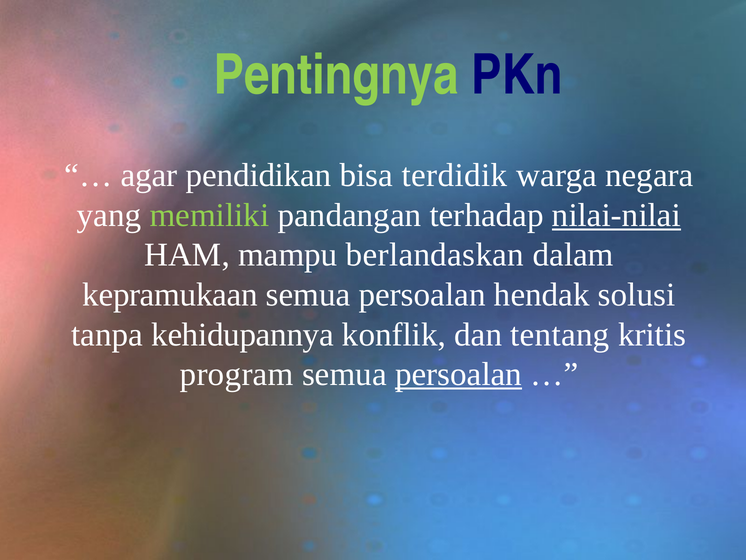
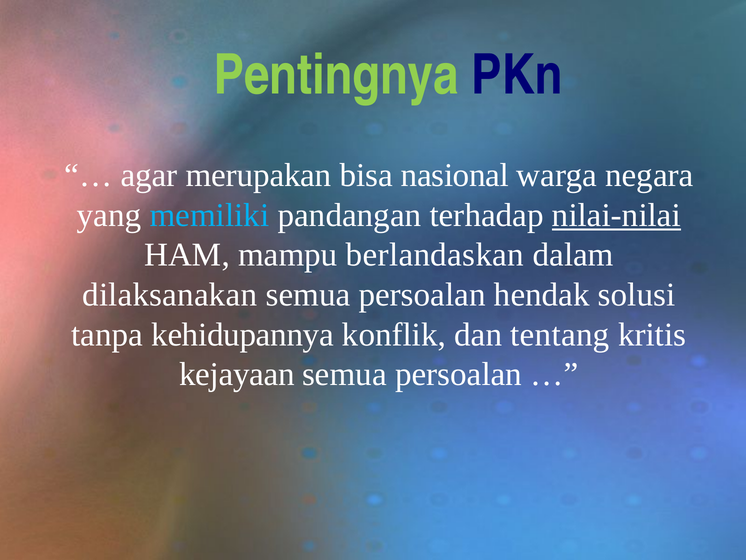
pendidikan: pendidikan -> merupakan
terdidik: terdidik -> nasional
memiliki colour: light green -> light blue
kepramukaan: kepramukaan -> dilaksanakan
program: program -> kejayaan
persoalan at (459, 374) underline: present -> none
